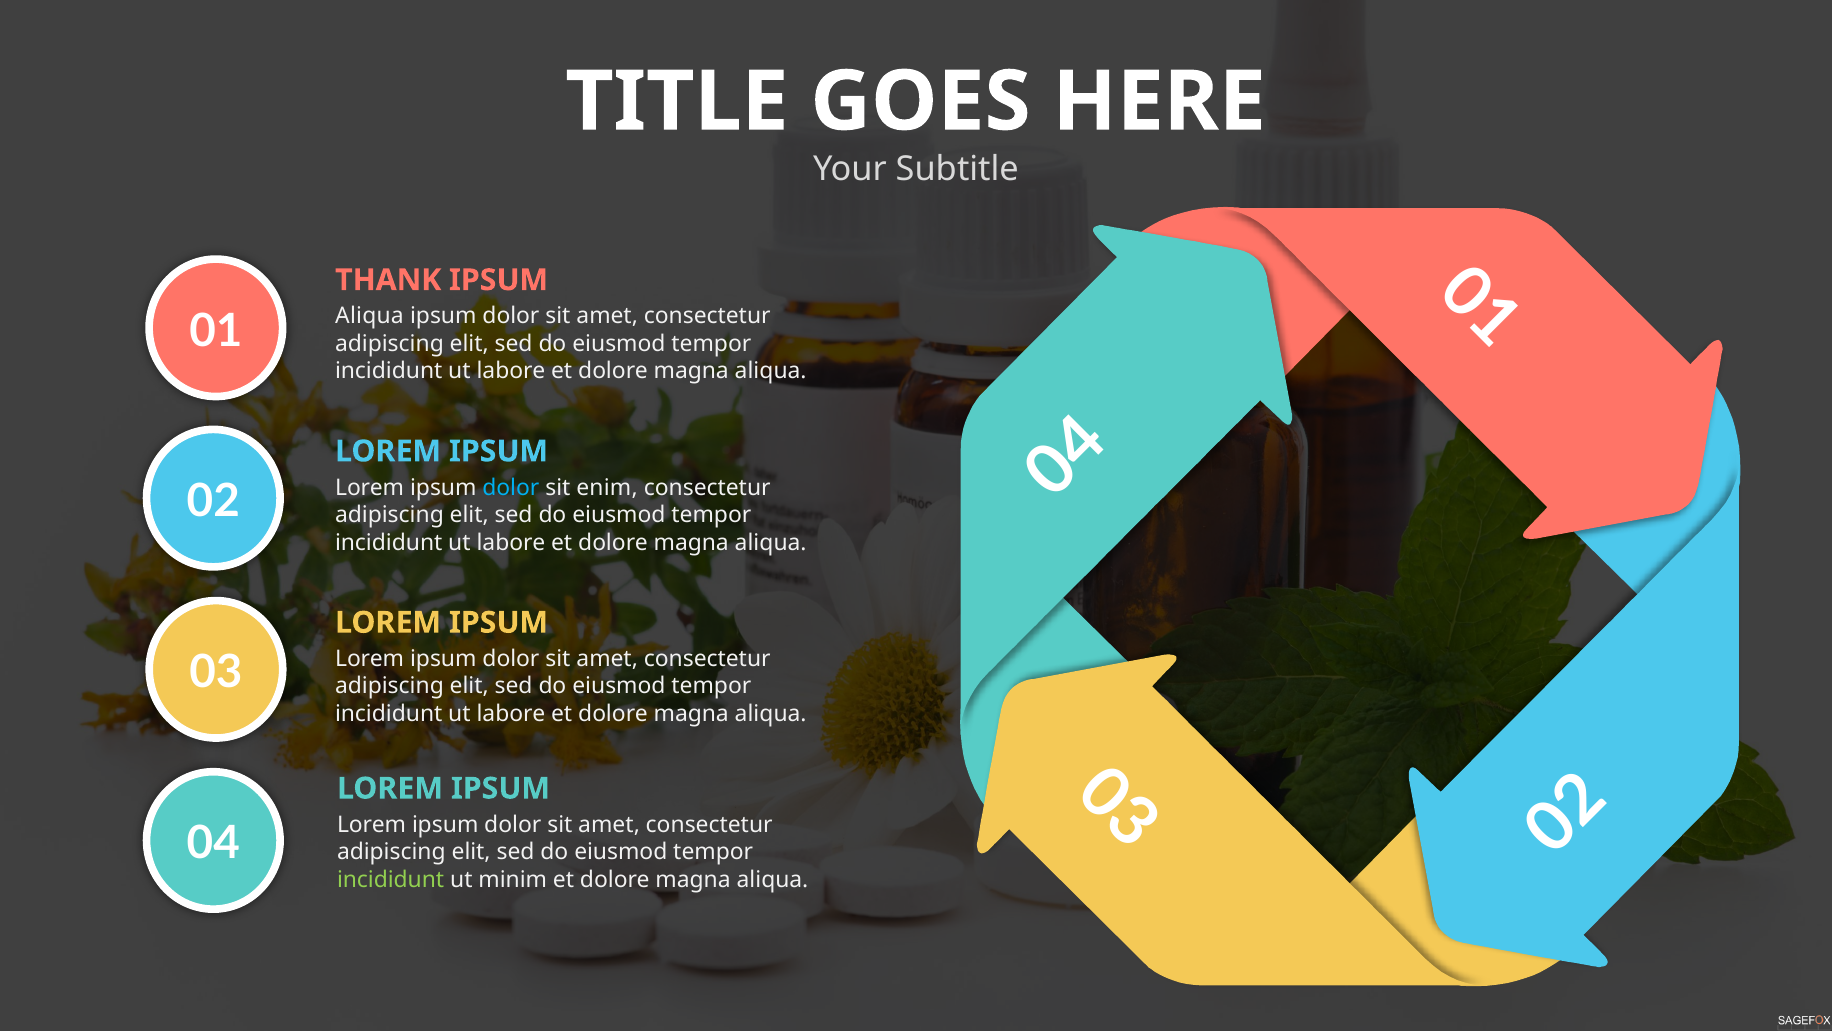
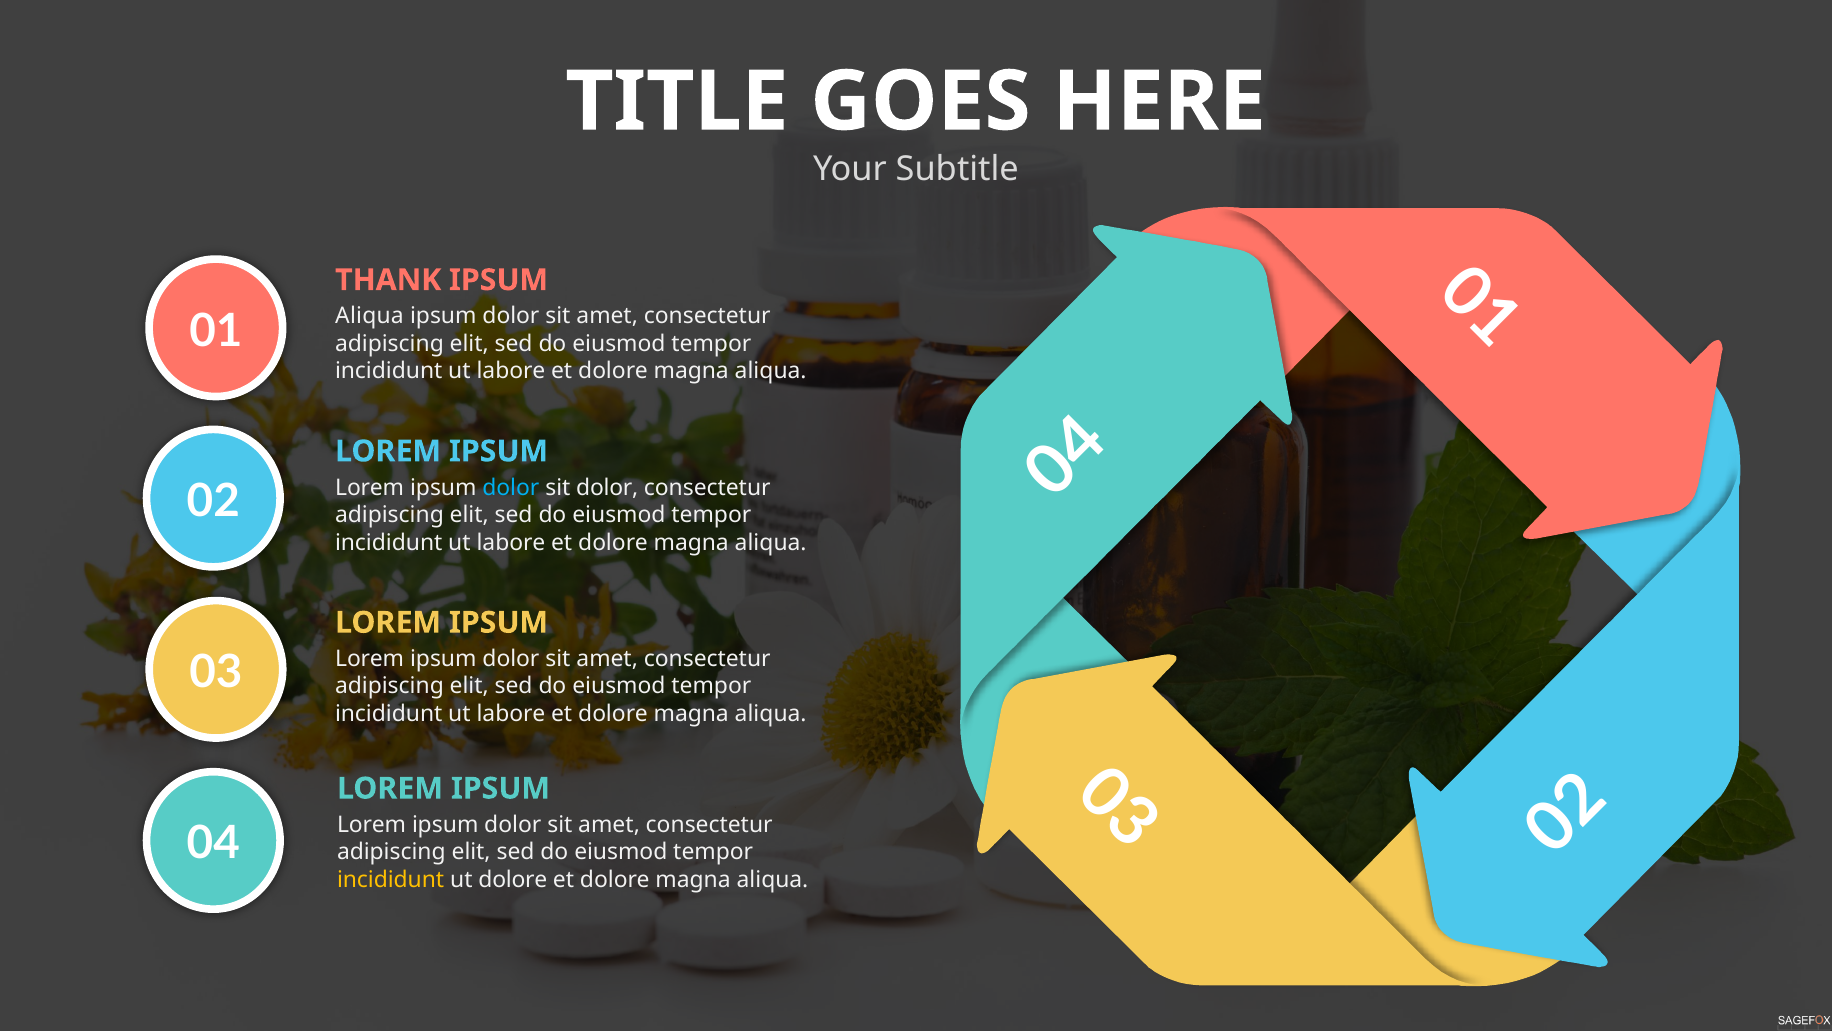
sit enim: enim -> dolor
incididunt at (391, 879) colour: light green -> yellow
ut minim: minim -> dolore
